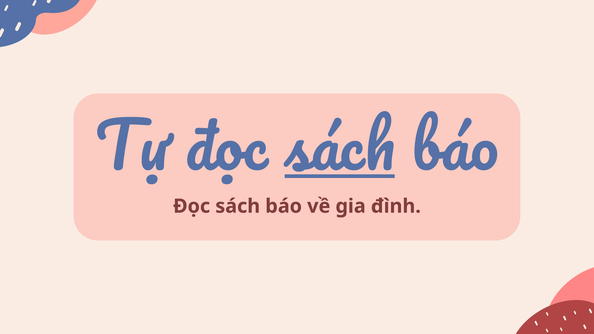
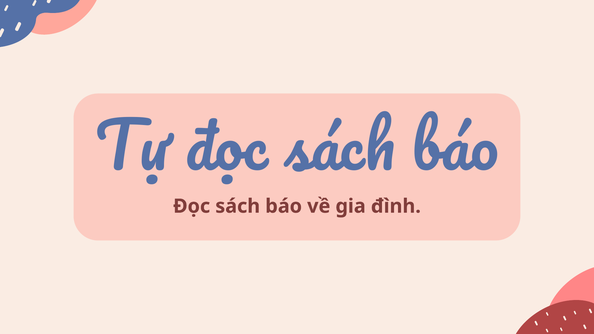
sách at (340, 149) underline: present -> none
